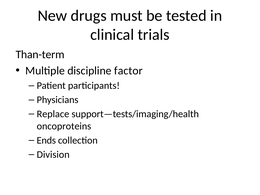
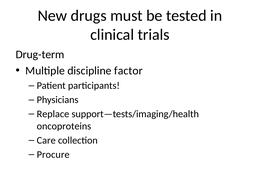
Than-term: Than-term -> Drug-term
Ends: Ends -> Care
Division: Division -> Procure
